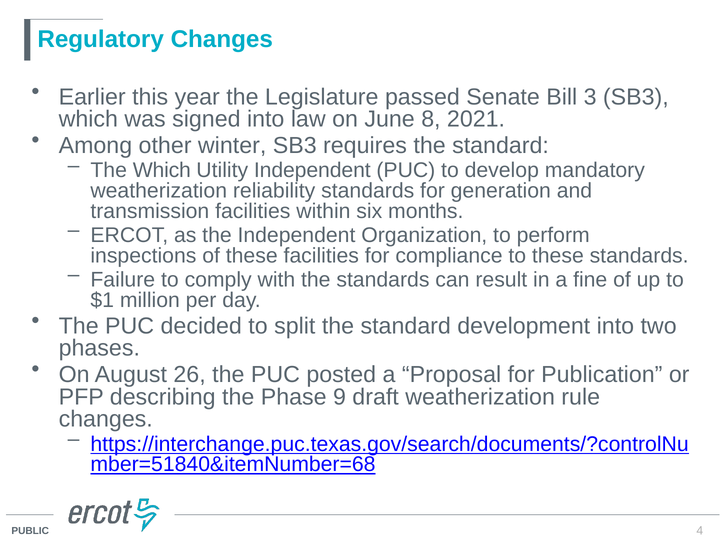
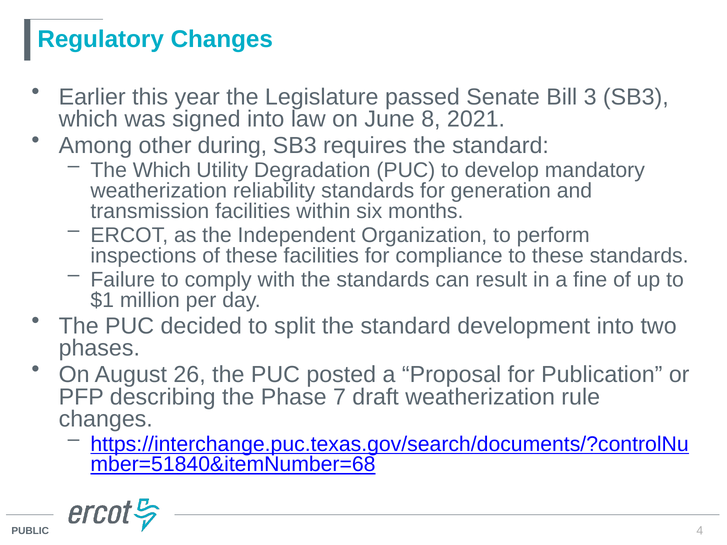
winter: winter -> during
Utility Independent: Independent -> Degradation
9: 9 -> 7
